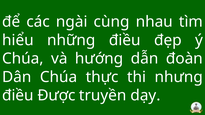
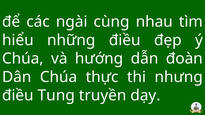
Được: Được -> Tung
